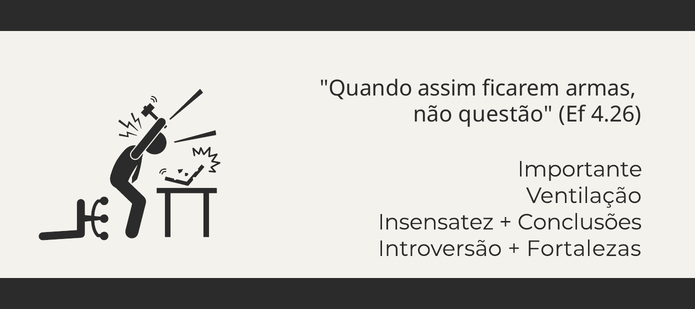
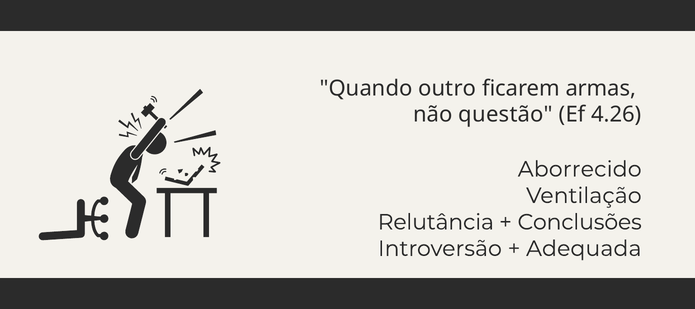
assim: assim -> outro
Importante: Importante -> Aborrecido
Insensatez: Insensatez -> Relutância
Fortalezas: Fortalezas -> Adequada
